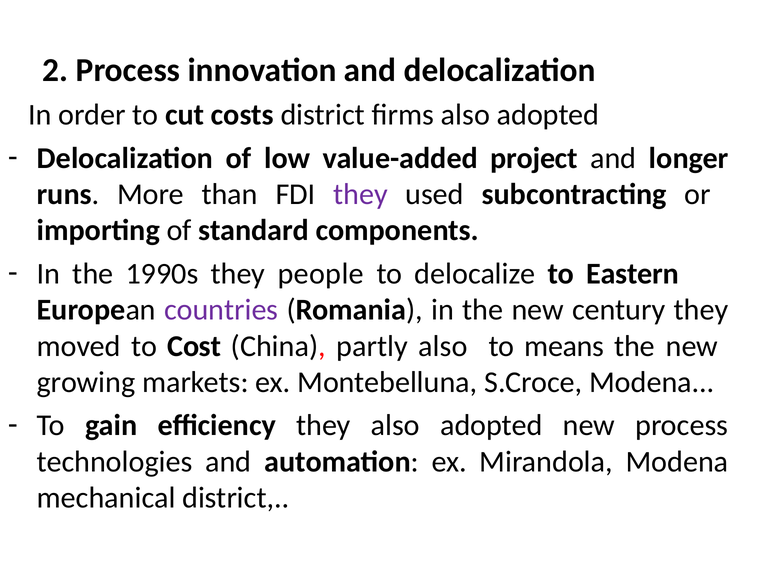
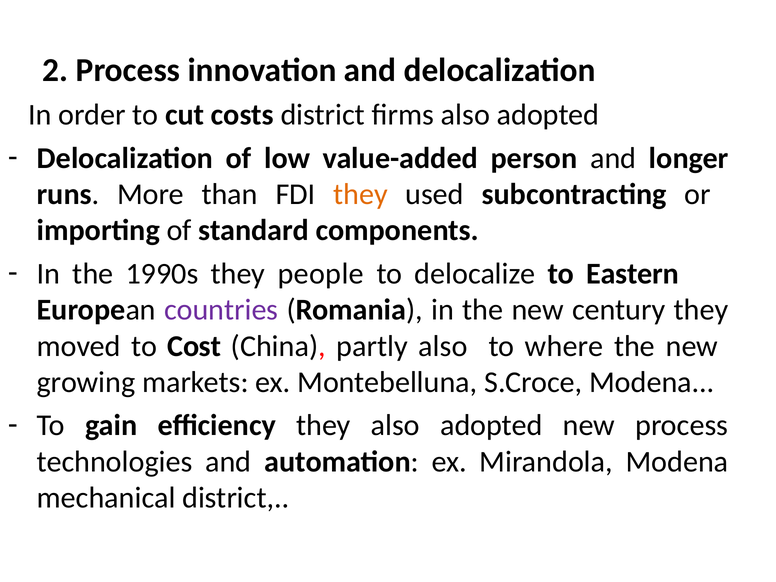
project: project -> person
they at (360, 194) colour: purple -> orange
means: means -> where
